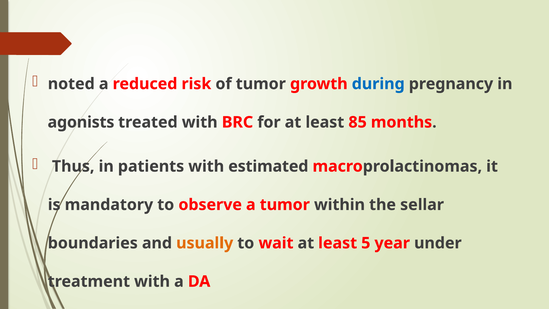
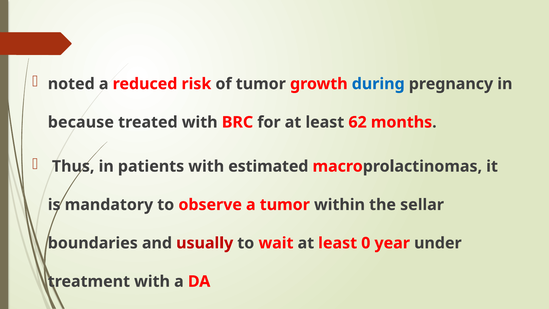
agonists: agonists -> because
85: 85 -> 62
usually colour: orange -> red
5: 5 -> 0
